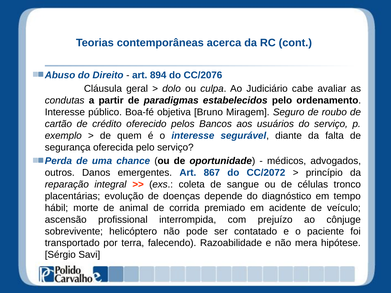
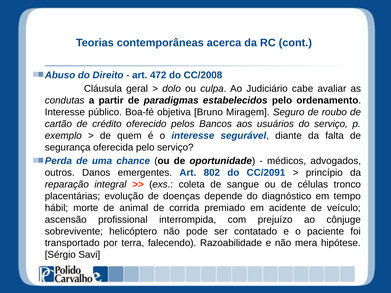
894: 894 -> 472
CC/2076: CC/2076 -> CC/2008
867: 867 -> 802
CC/2072: CC/2072 -> CC/2091
